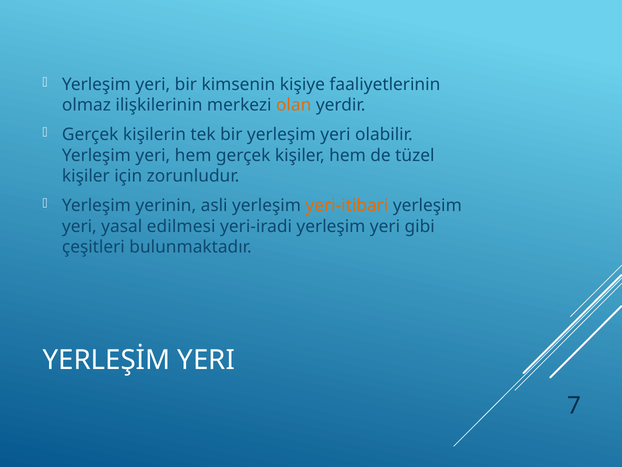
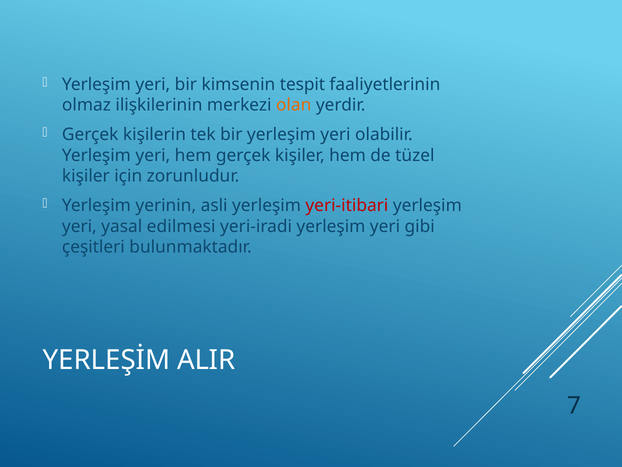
kişiye: kişiye -> tespit
yeri-itibari colour: orange -> red
YERLEŞİM YERI: YERI -> ALIR
